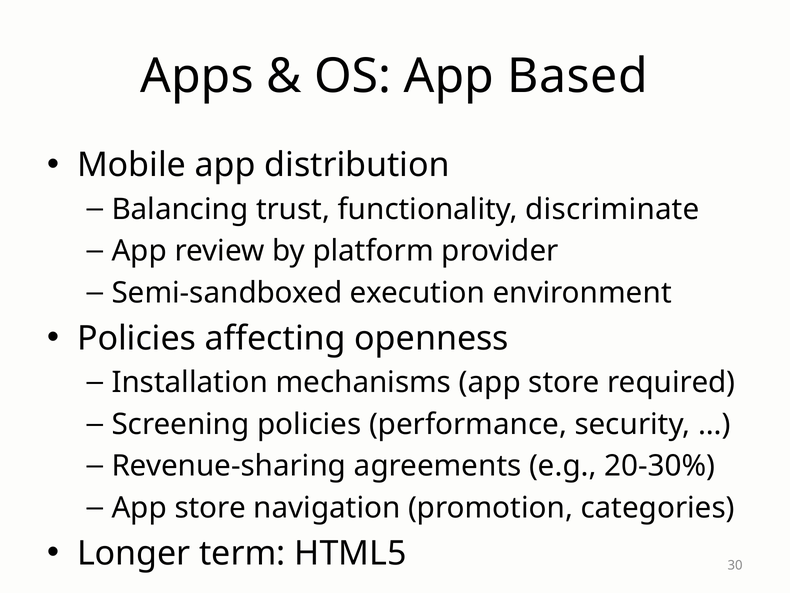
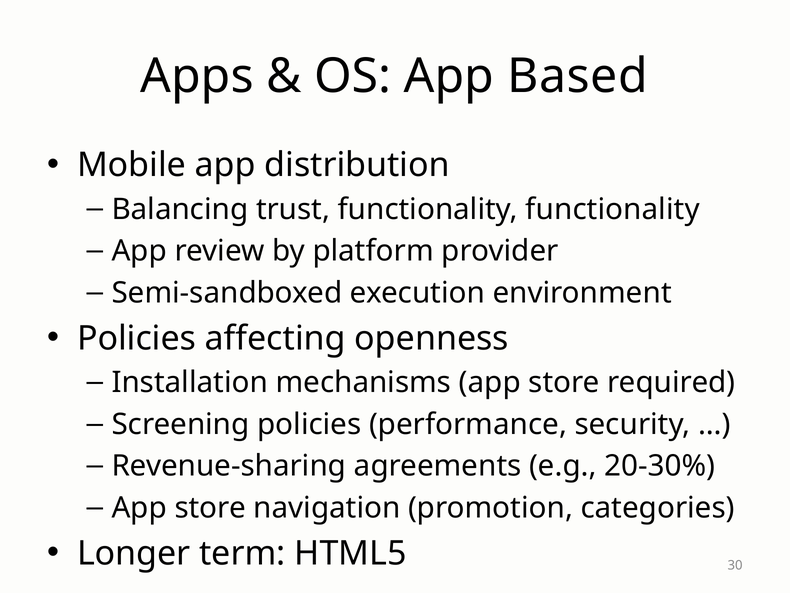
functionality discriminate: discriminate -> functionality
